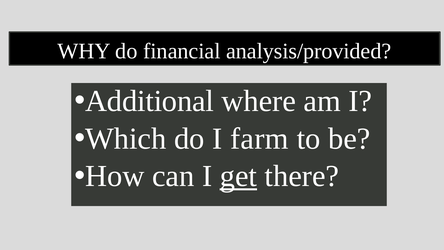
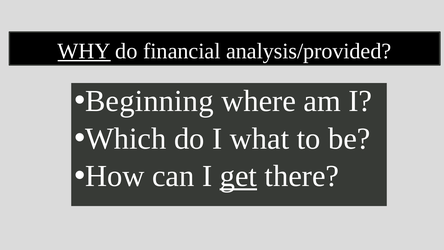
WHY underline: none -> present
Additional: Additional -> Beginning
farm: farm -> what
